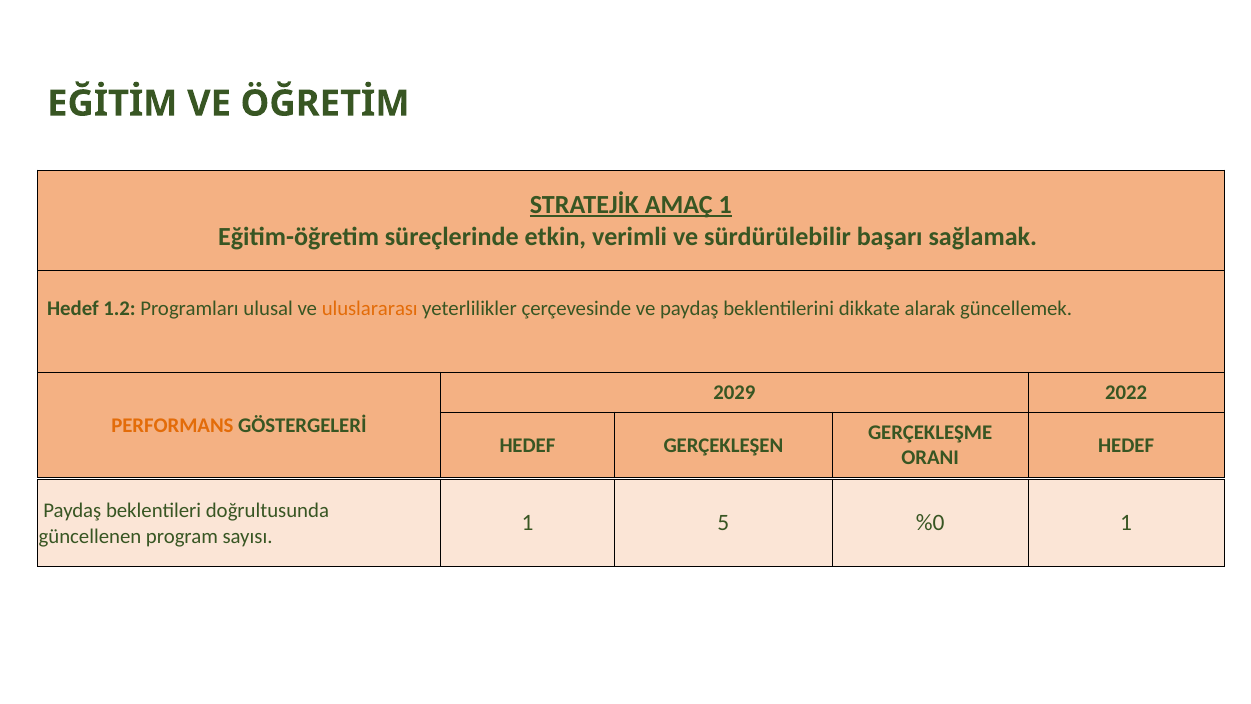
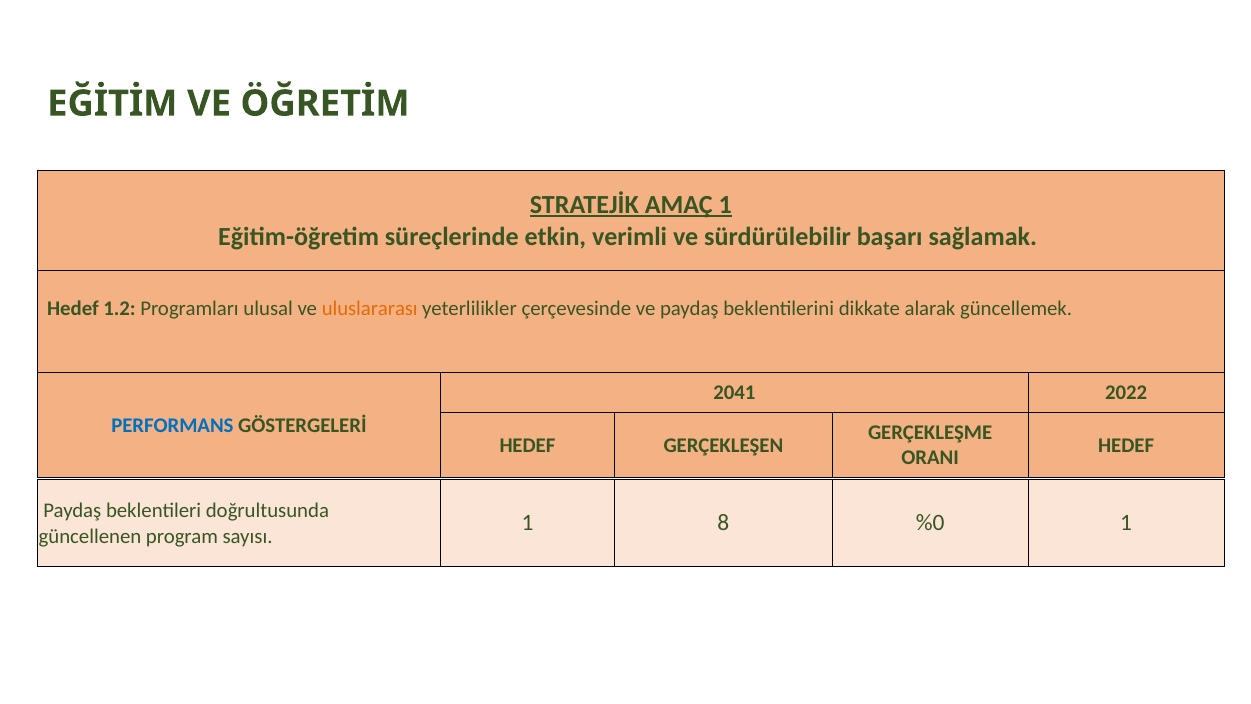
2029: 2029 -> 2041
PERFORMANS colour: orange -> blue
5: 5 -> 8
